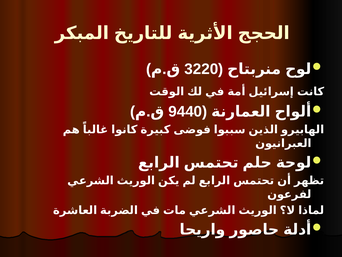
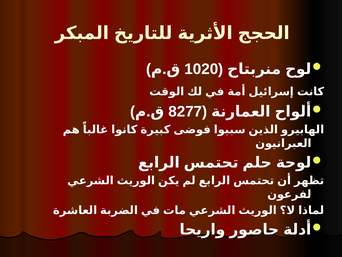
3220: 3220 -> 1020
9440: 9440 -> 8277
